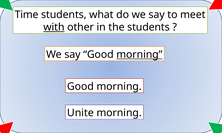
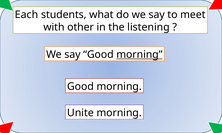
Time: Time -> Each
with underline: present -> none
the students: students -> listening
